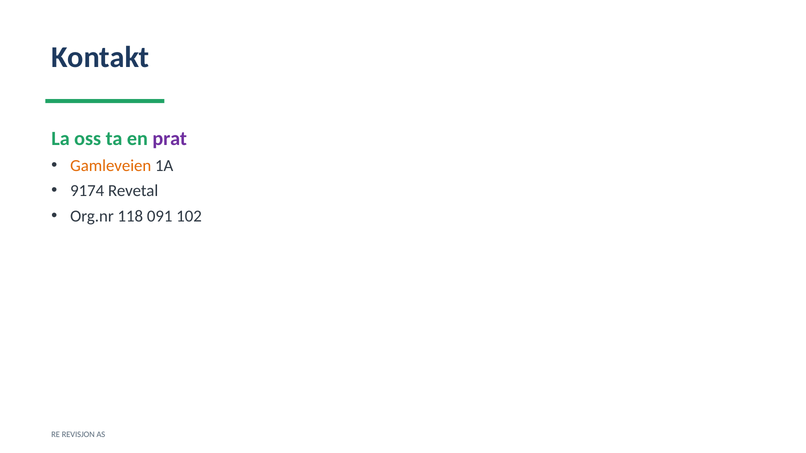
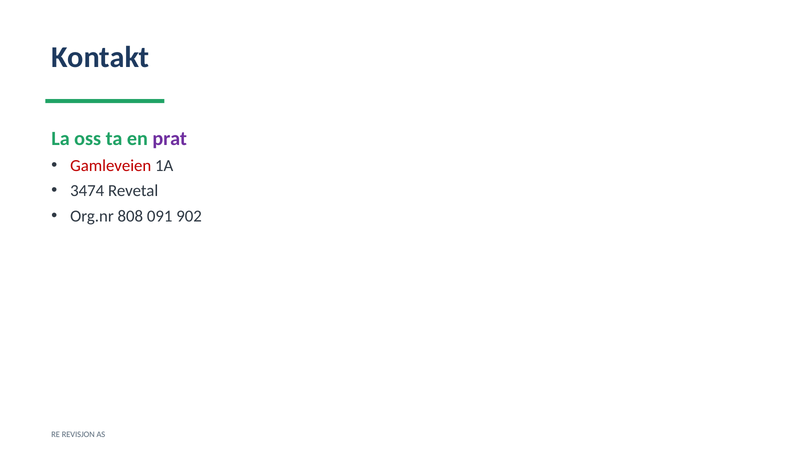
Gamleveien colour: orange -> red
9174: 9174 -> 3474
118: 118 -> 808
102: 102 -> 902
